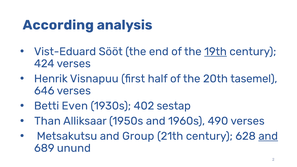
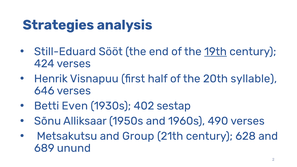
According: According -> Strategies
Vist-Eduard: Vist-Eduard -> Still-Eduard
tasemel: tasemel -> syllable
Than: Than -> Sõnu
and at (268, 136) underline: present -> none
